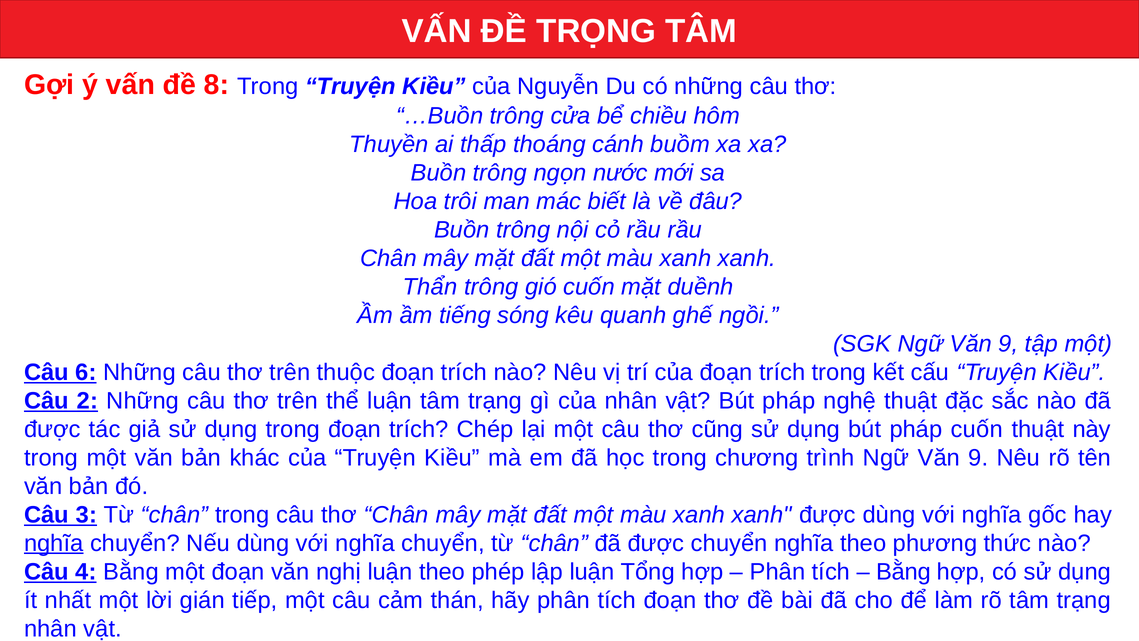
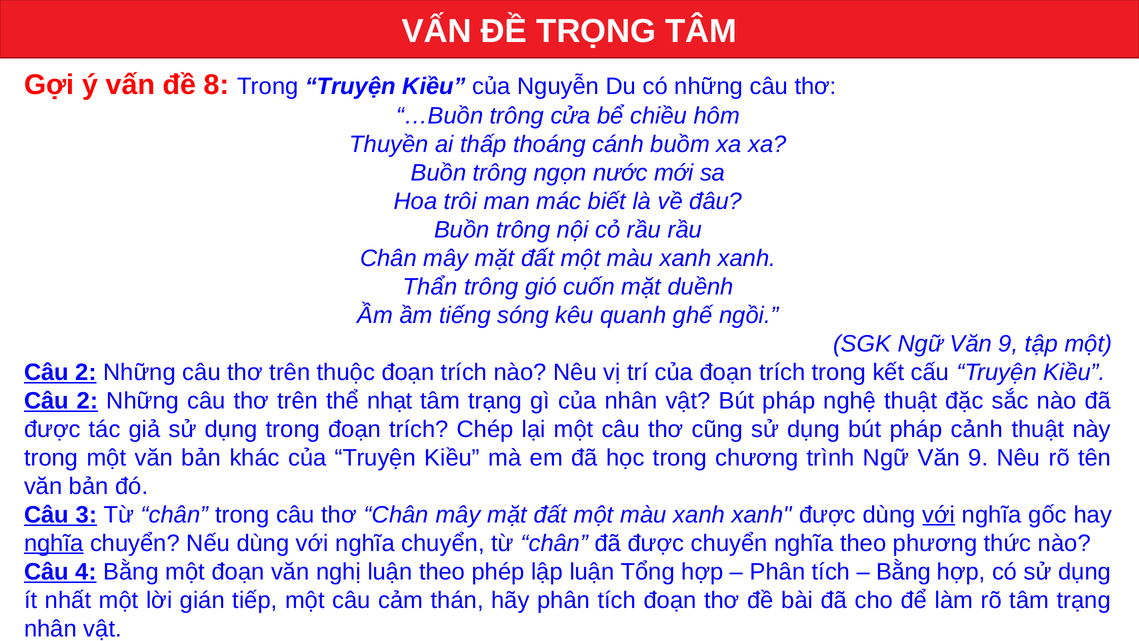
6 at (86, 372): 6 -> 2
thể luận: luận -> nhạt
pháp cuốn: cuốn -> cảnh
với at (939, 514) underline: none -> present
